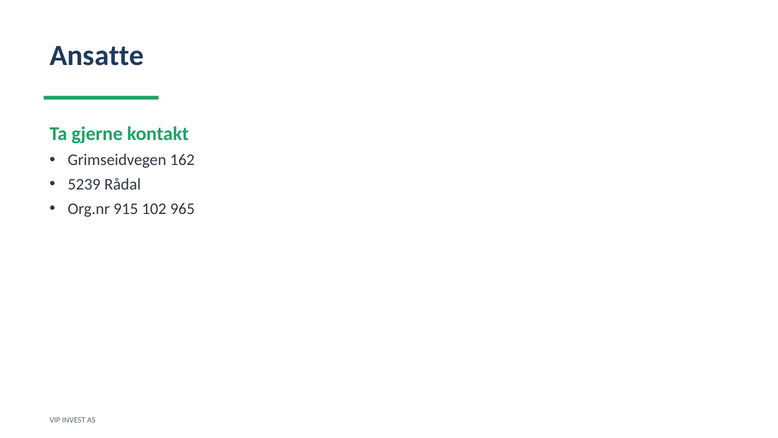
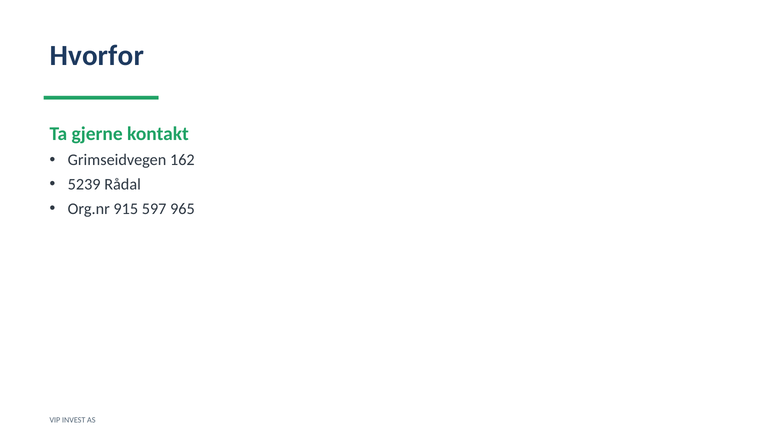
Ansatte: Ansatte -> Hvorfor
102: 102 -> 597
